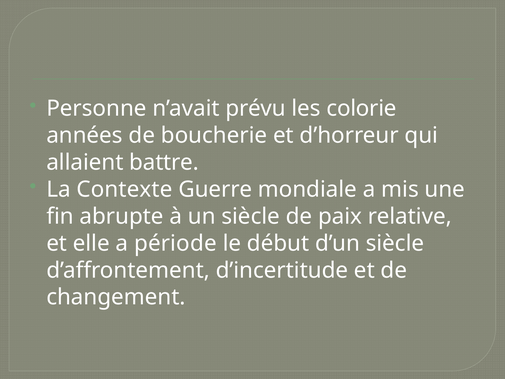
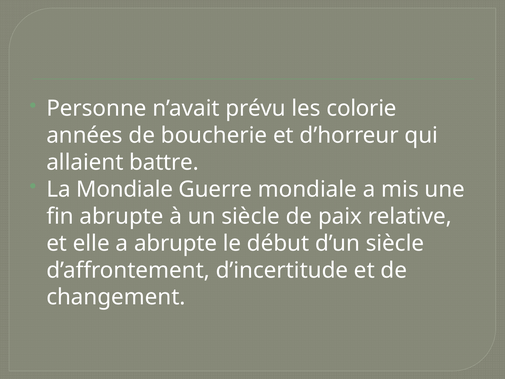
La Contexte: Contexte -> Mondiale
a période: période -> abrupte
